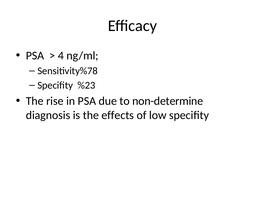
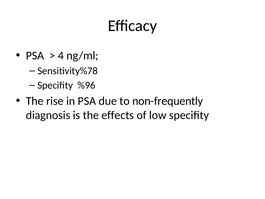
%23: %23 -> %96
non-determine: non-determine -> non-frequently
